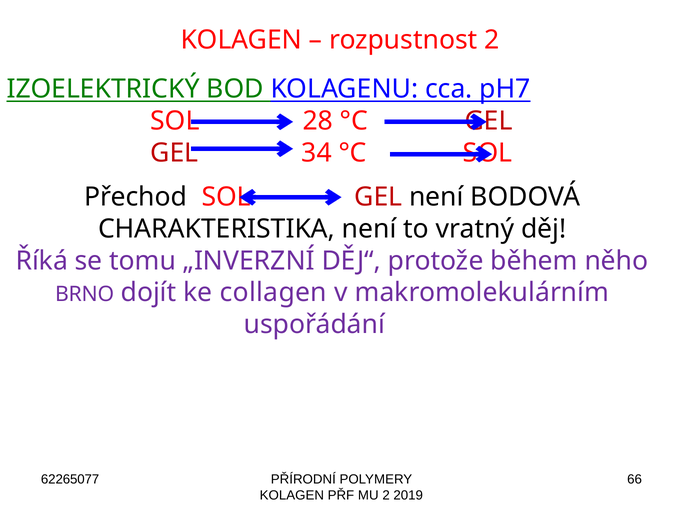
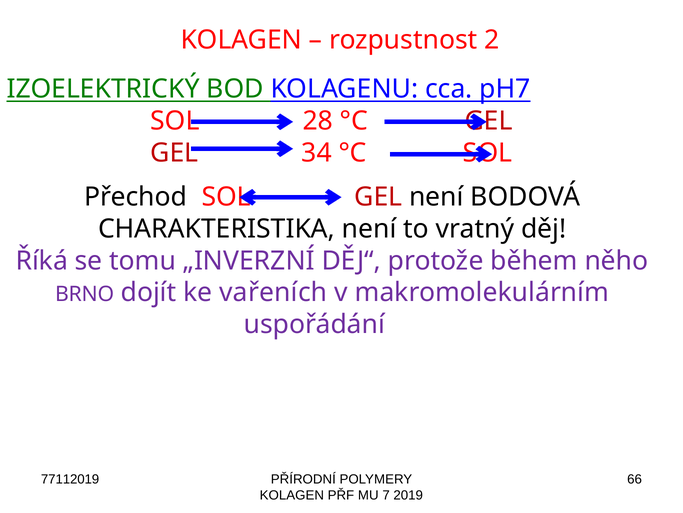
collagen: collagen -> vařeních
62265077: 62265077 -> 77112019
MU 2: 2 -> 7
